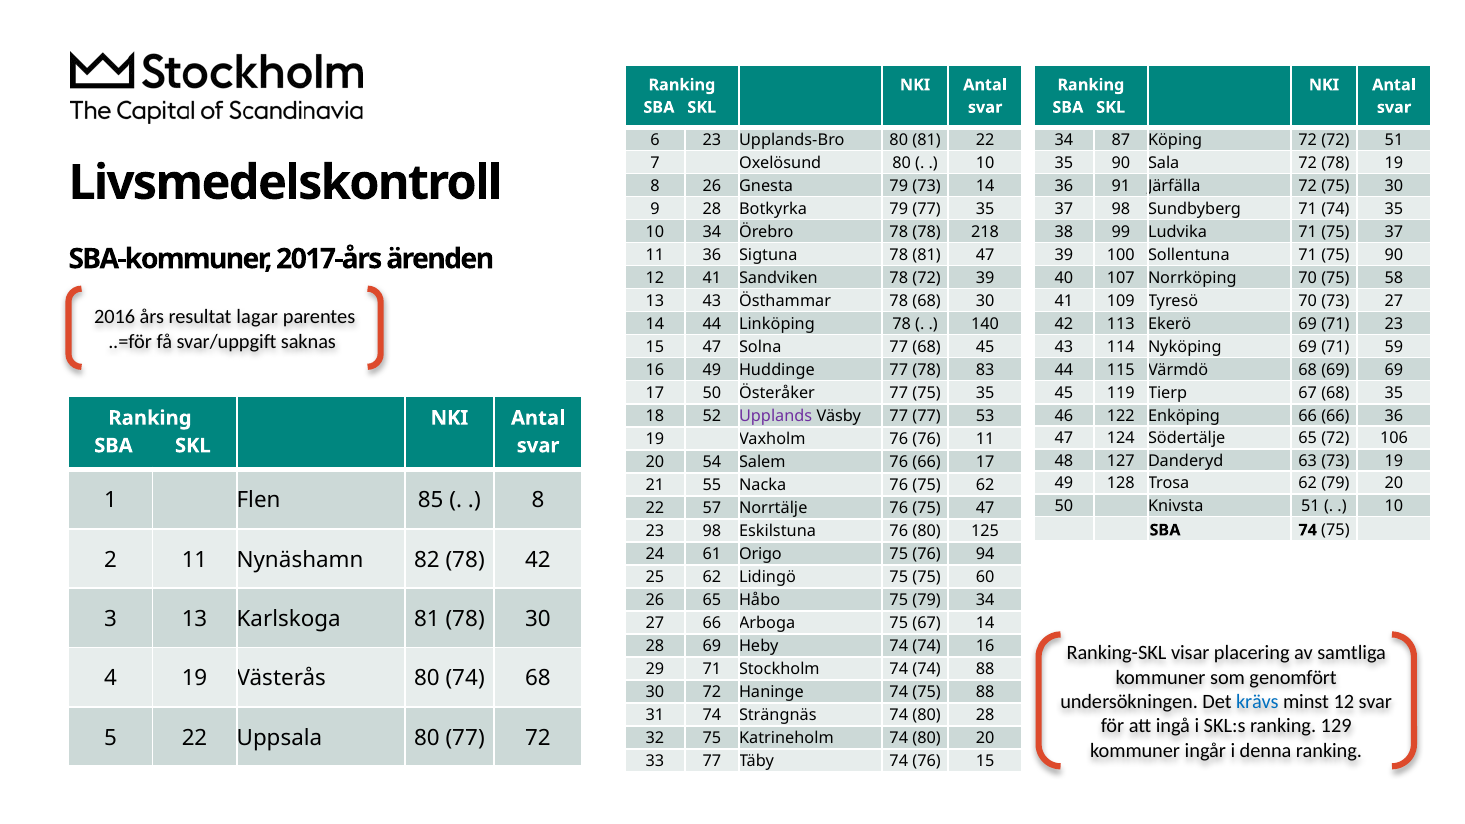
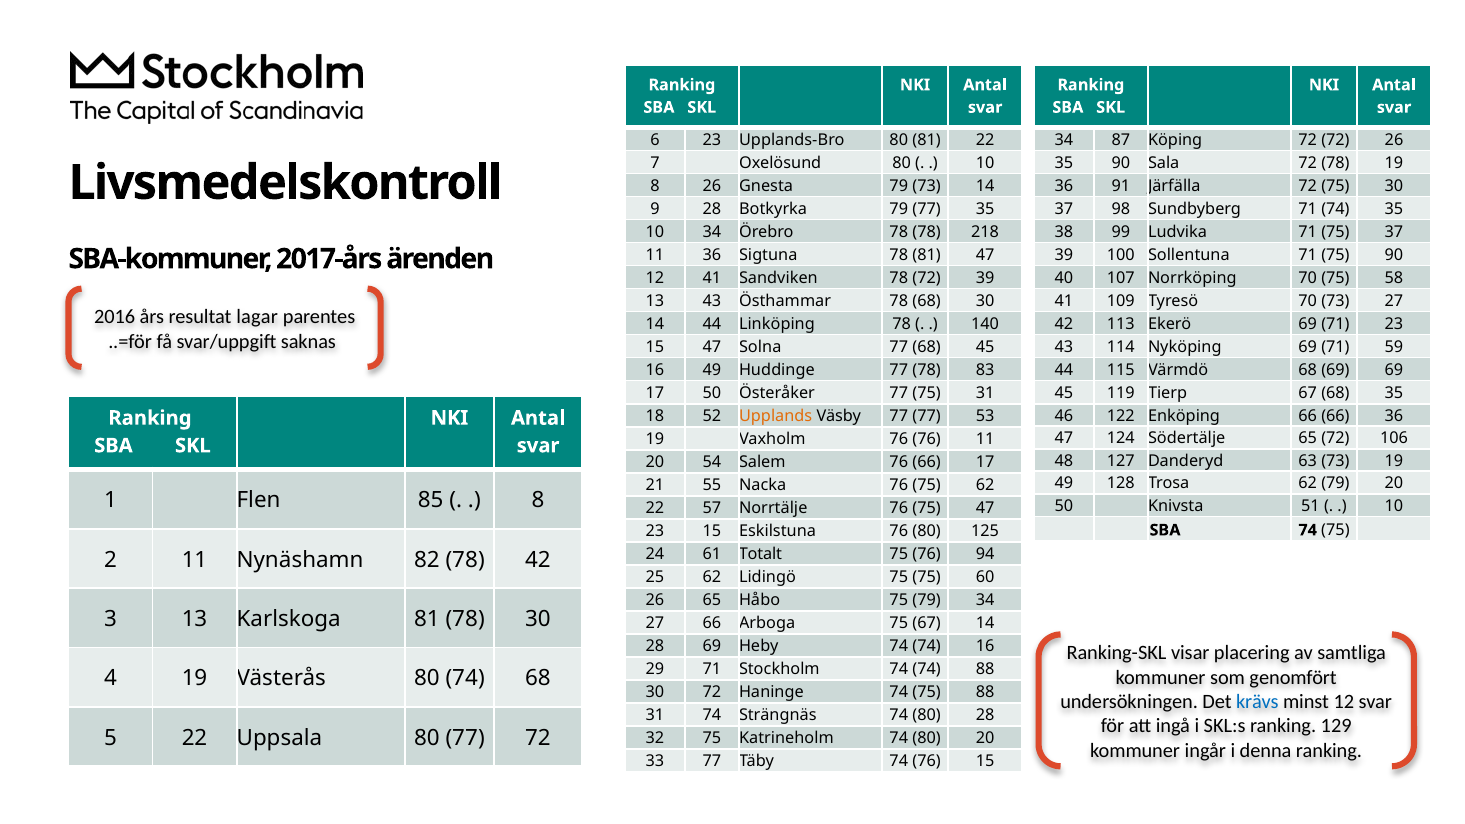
72 51: 51 -> 26
75 35: 35 -> 31
Upplands colour: purple -> orange
23 98: 98 -> 15
Origo: Origo -> Totalt
